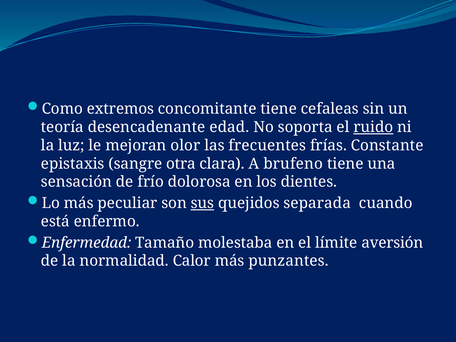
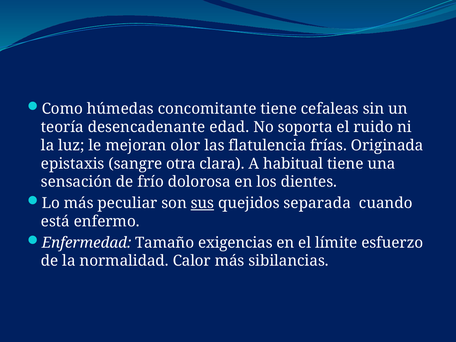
extremos: extremos -> húmedas
ruido underline: present -> none
frecuentes: frecuentes -> flatulencia
Constante: Constante -> Originada
brufeno: brufeno -> habitual
molestaba: molestaba -> exigencias
aversión: aversión -> esfuerzo
punzantes: punzantes -> sibilancias
